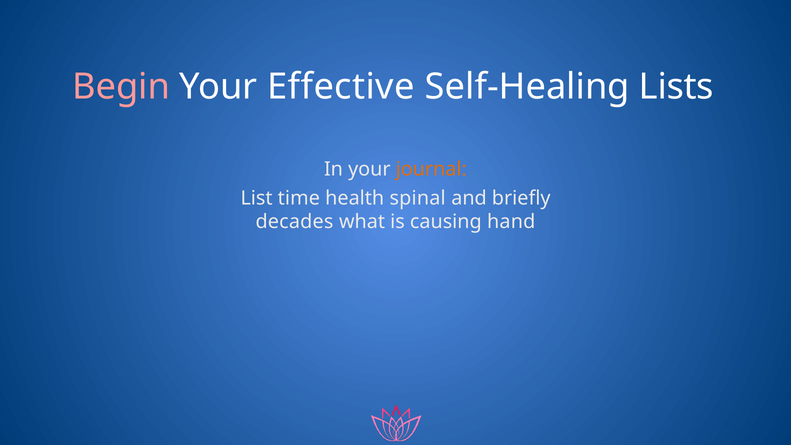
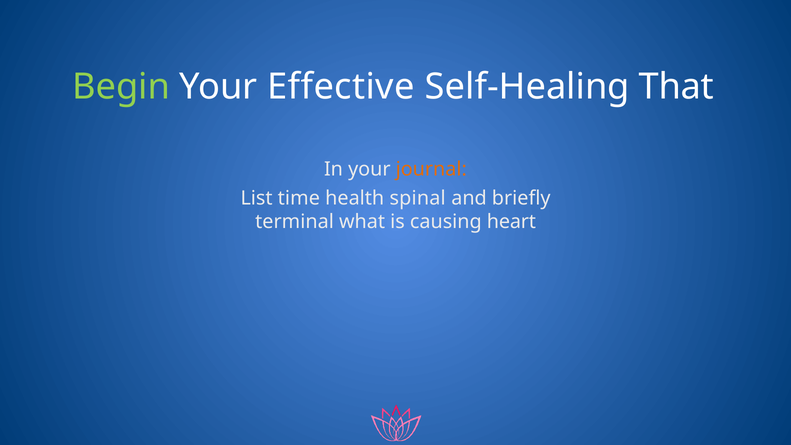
Begin colour: pink -> light green
Lists: Lists -> That
decades: decades -> terminal
hand: hand -> heart
